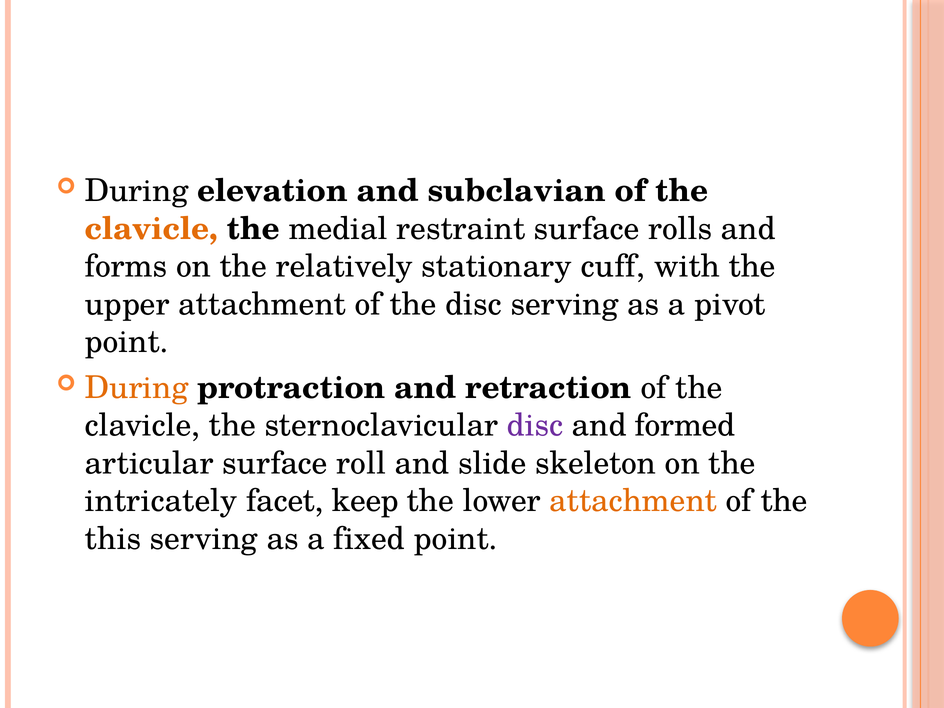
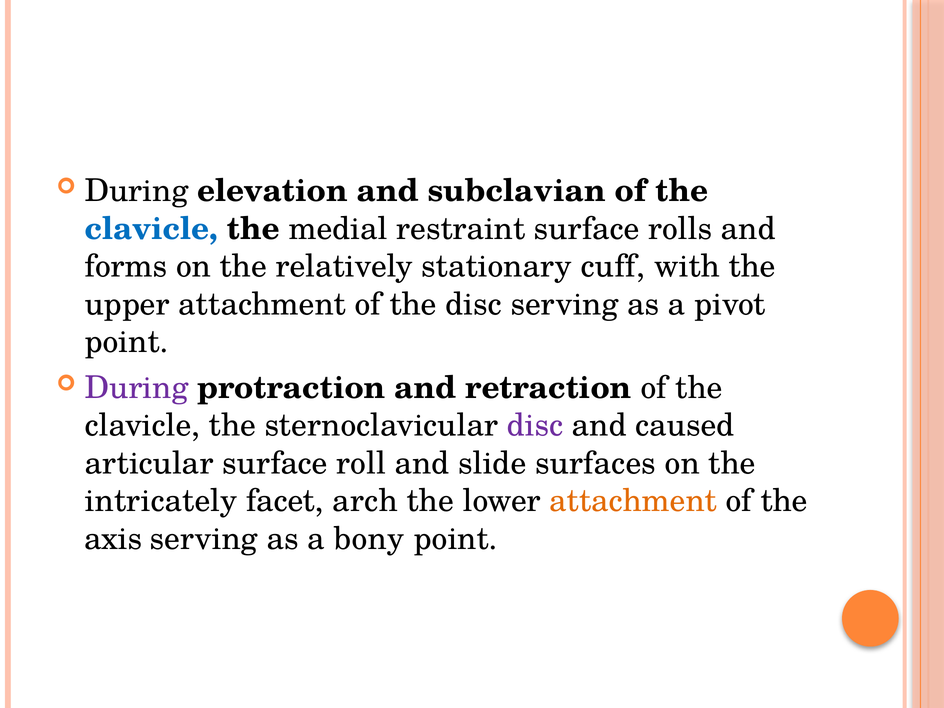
clavicle at (151, 229) colour: orange -> blue
During at (137, 388) colour: orange -> purple
formed: formed -> caused
skeleton: skeleton -> surfaces
keep: keep -> arch
this: this -> axis
fixed: fixed -> bony
